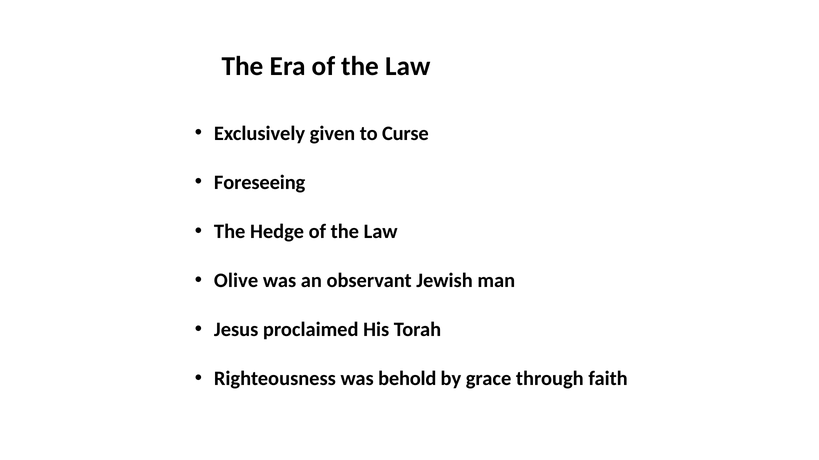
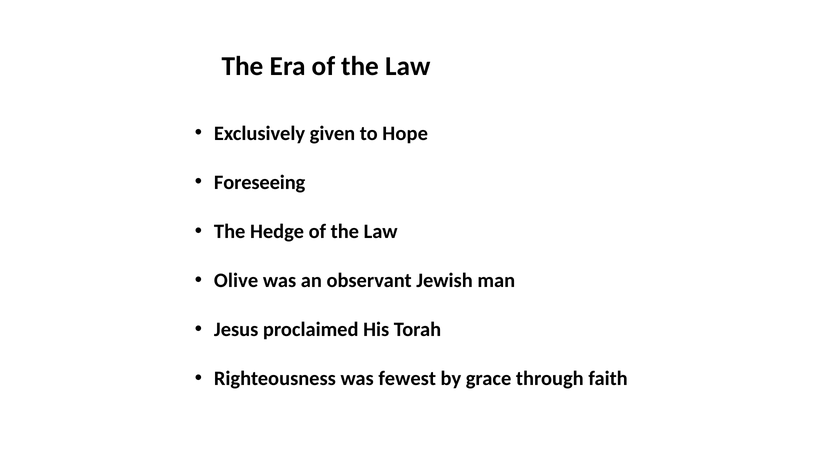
Curse: Curse -> Hope
behold: behold -> fewest
